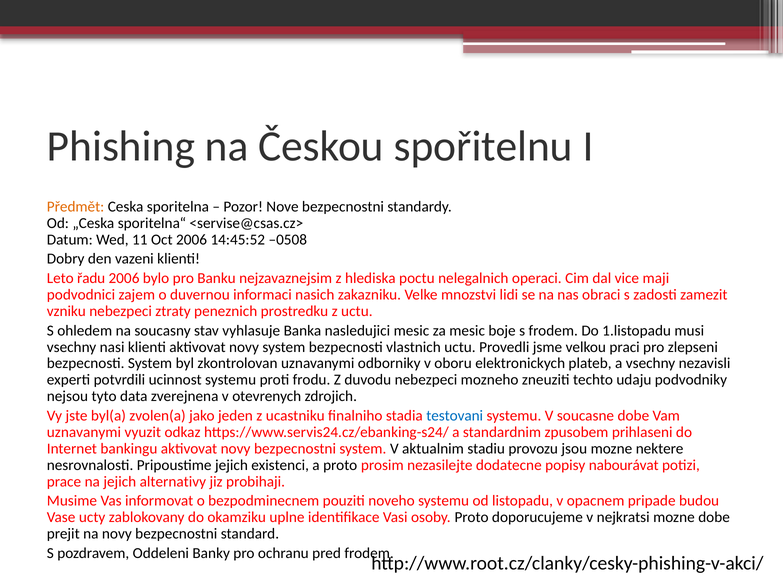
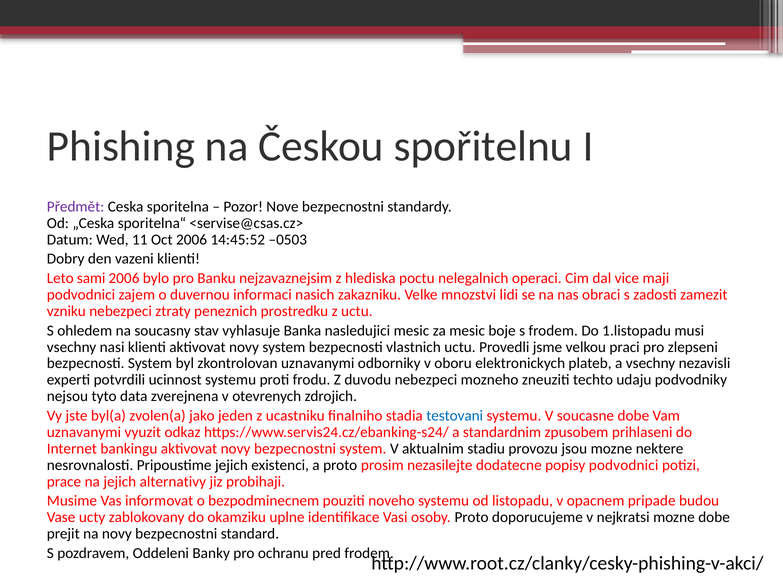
Předmět colour: orange -> purple
–0508: –0508 -> –0503
řadu: řadu -> sami
popisy nabourávat: nabourávat -> podvodnici
